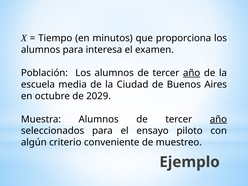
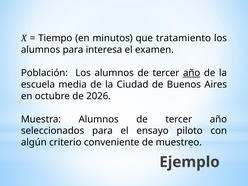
proporciona: proporciona -> tratamiento
2029: 2029 -> 2026
año at (218, 119) underline: present -> none
